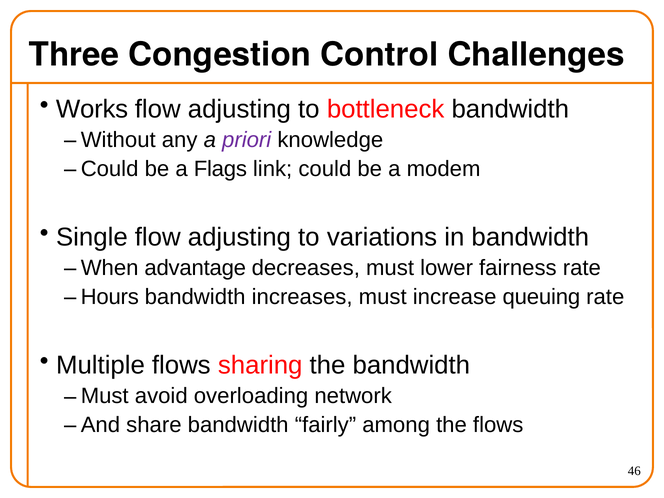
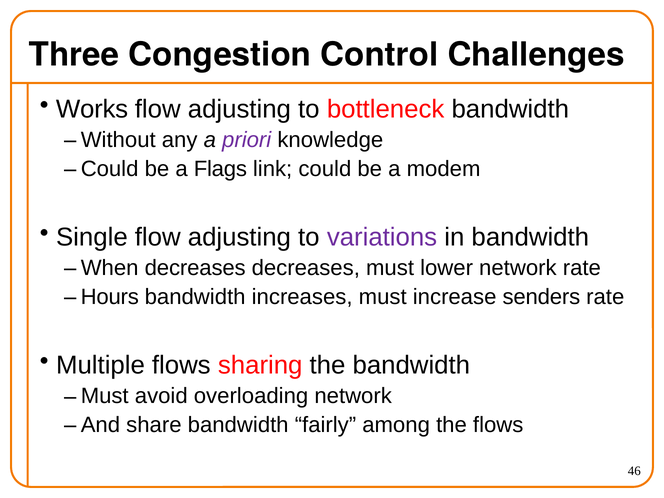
variations colour: black -> purple
When advantage: advantage -> decreases
lower fairness: fairness -> network
queuing: queuing -> senders
